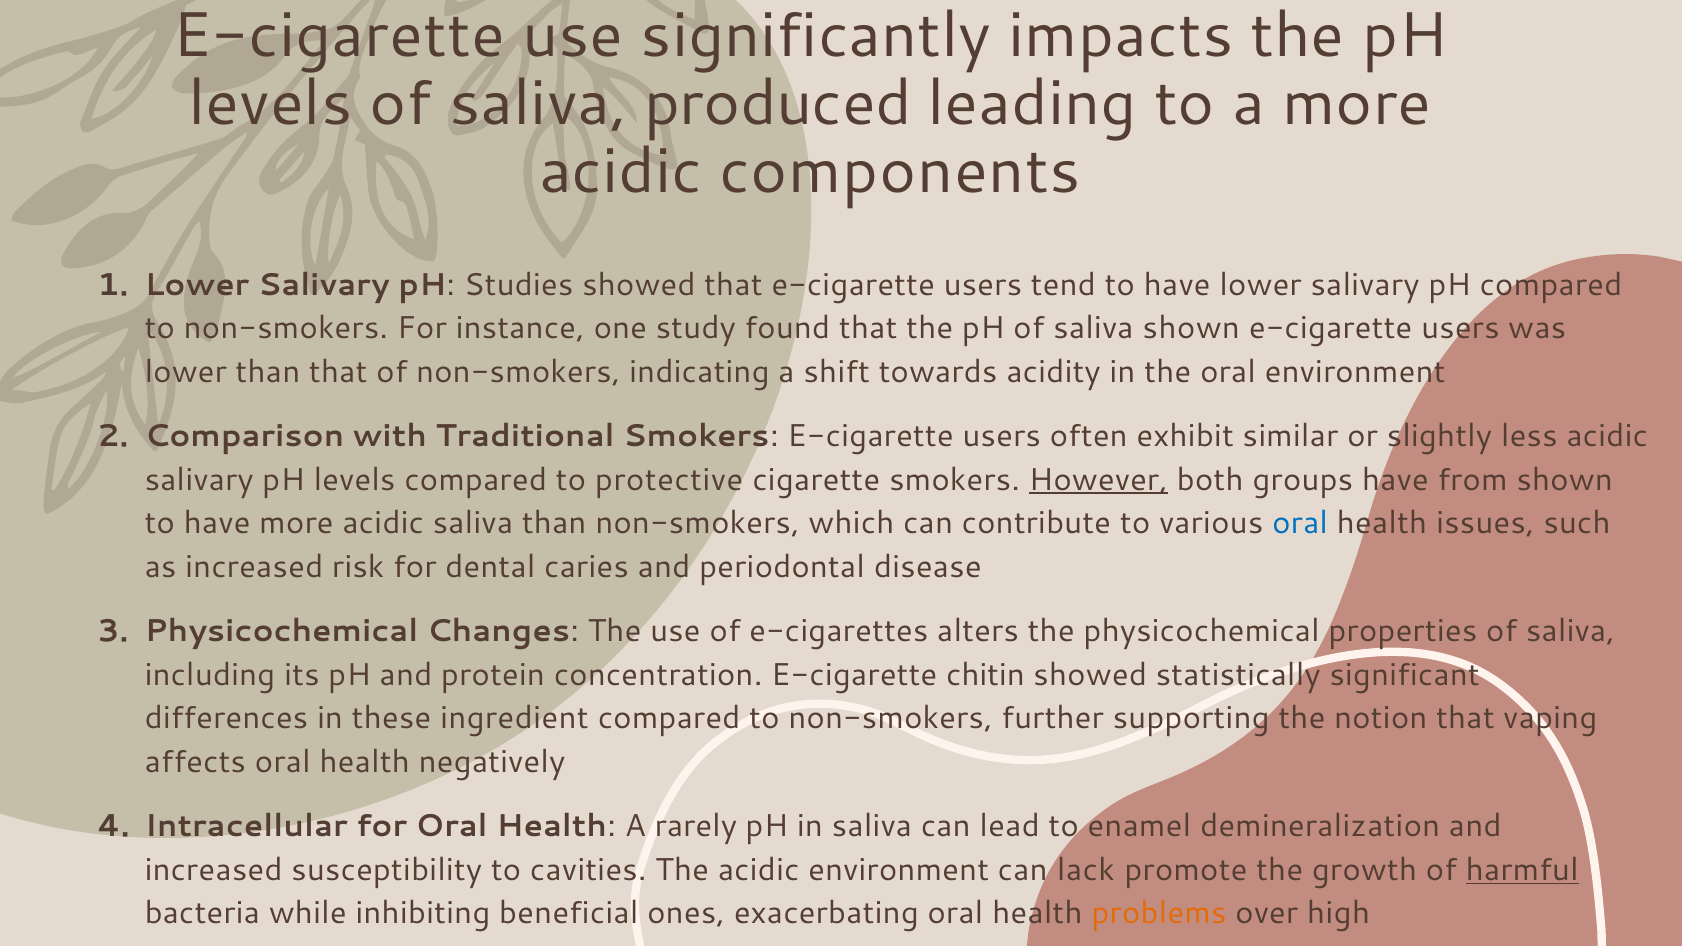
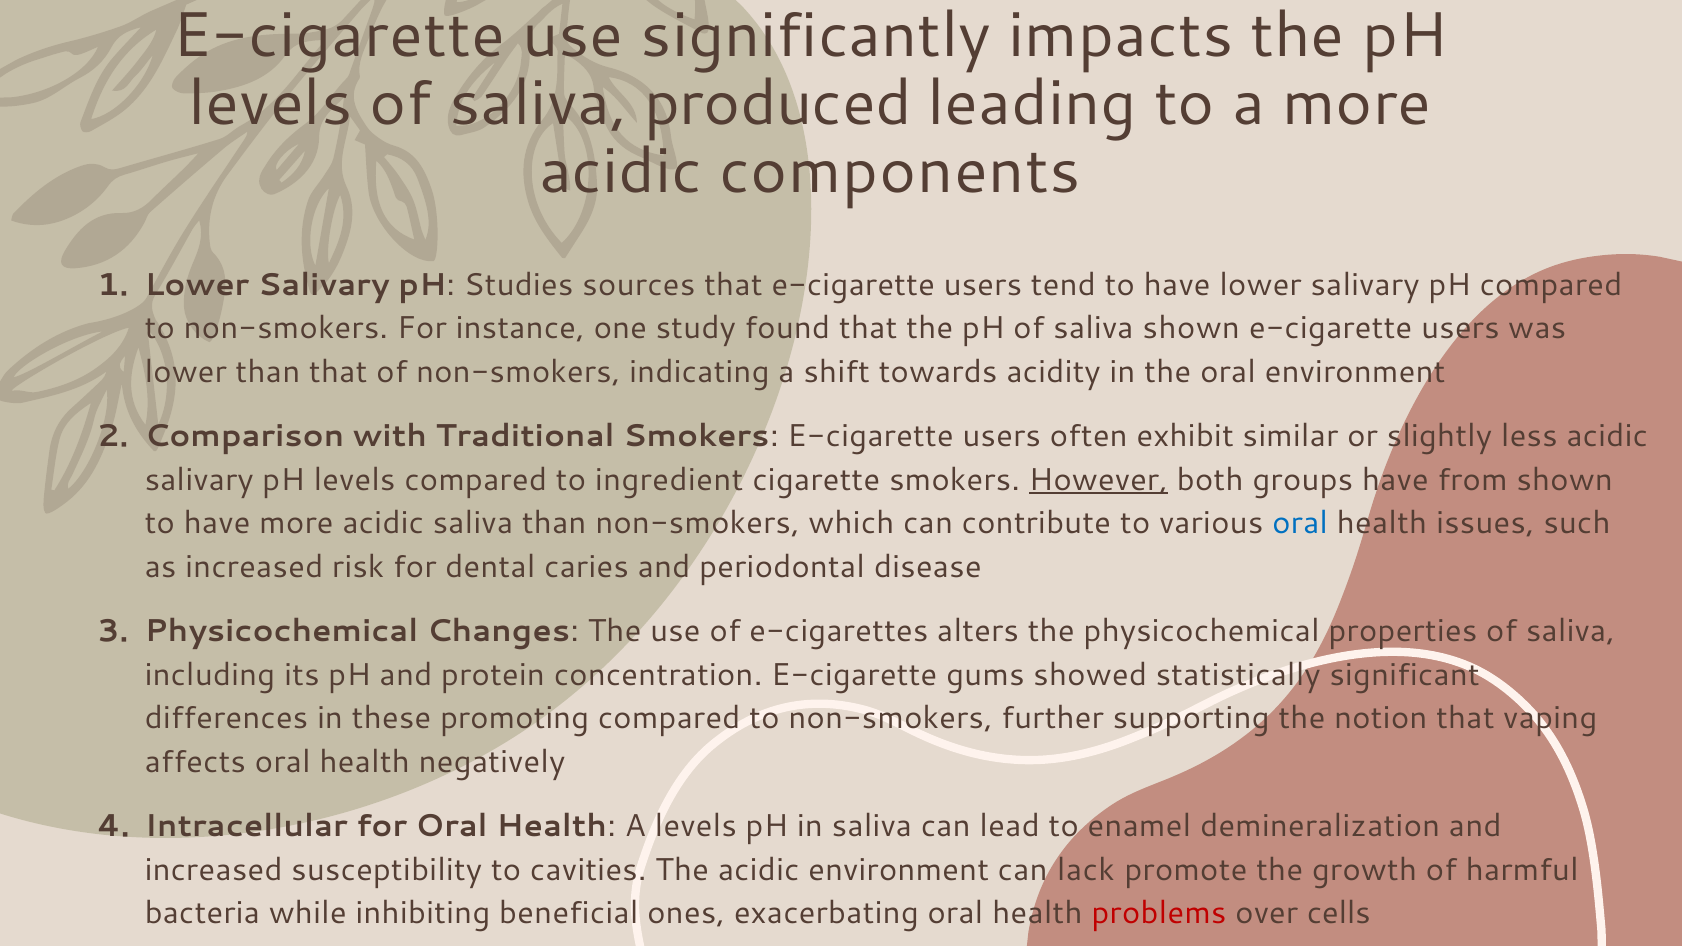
Studies showed: showed -> sources
protective: protective -> ingredient
chitin: chitin -> gums
ingredient: ingredient -> promoting
A rarely: rarely -> levels
harmful underline: present -> none
problems colour: orange -> red
high: high -> cells
